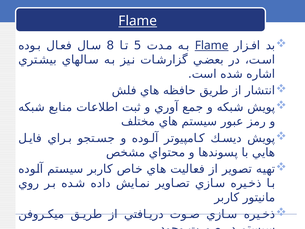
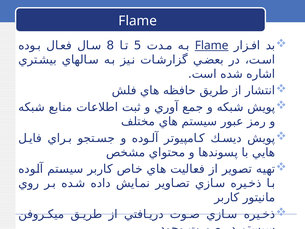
Flame at (138, 21) underline: present -> none
